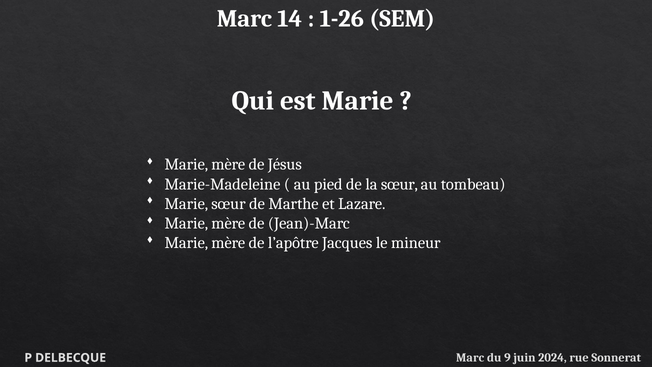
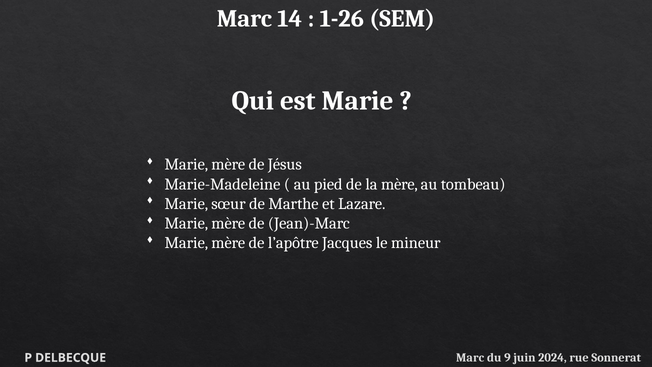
la sœur: sœur -> mère
